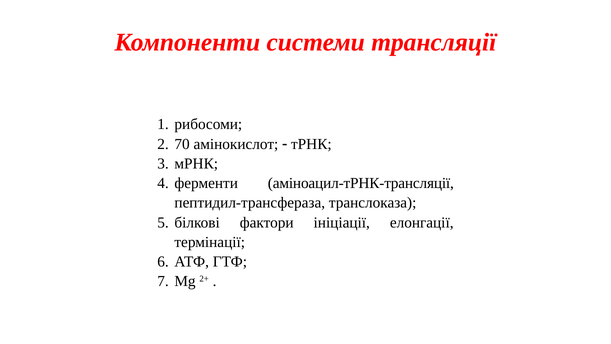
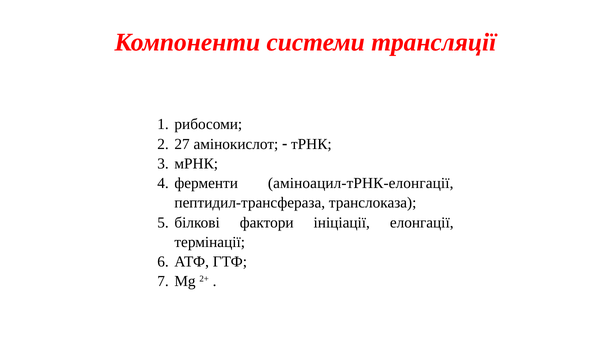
70: 70 -> 27
аміноацил-тРНК-трансляції: аміноацил-тРНК-трансляції -> аміноацил-тРНК-елонгації
